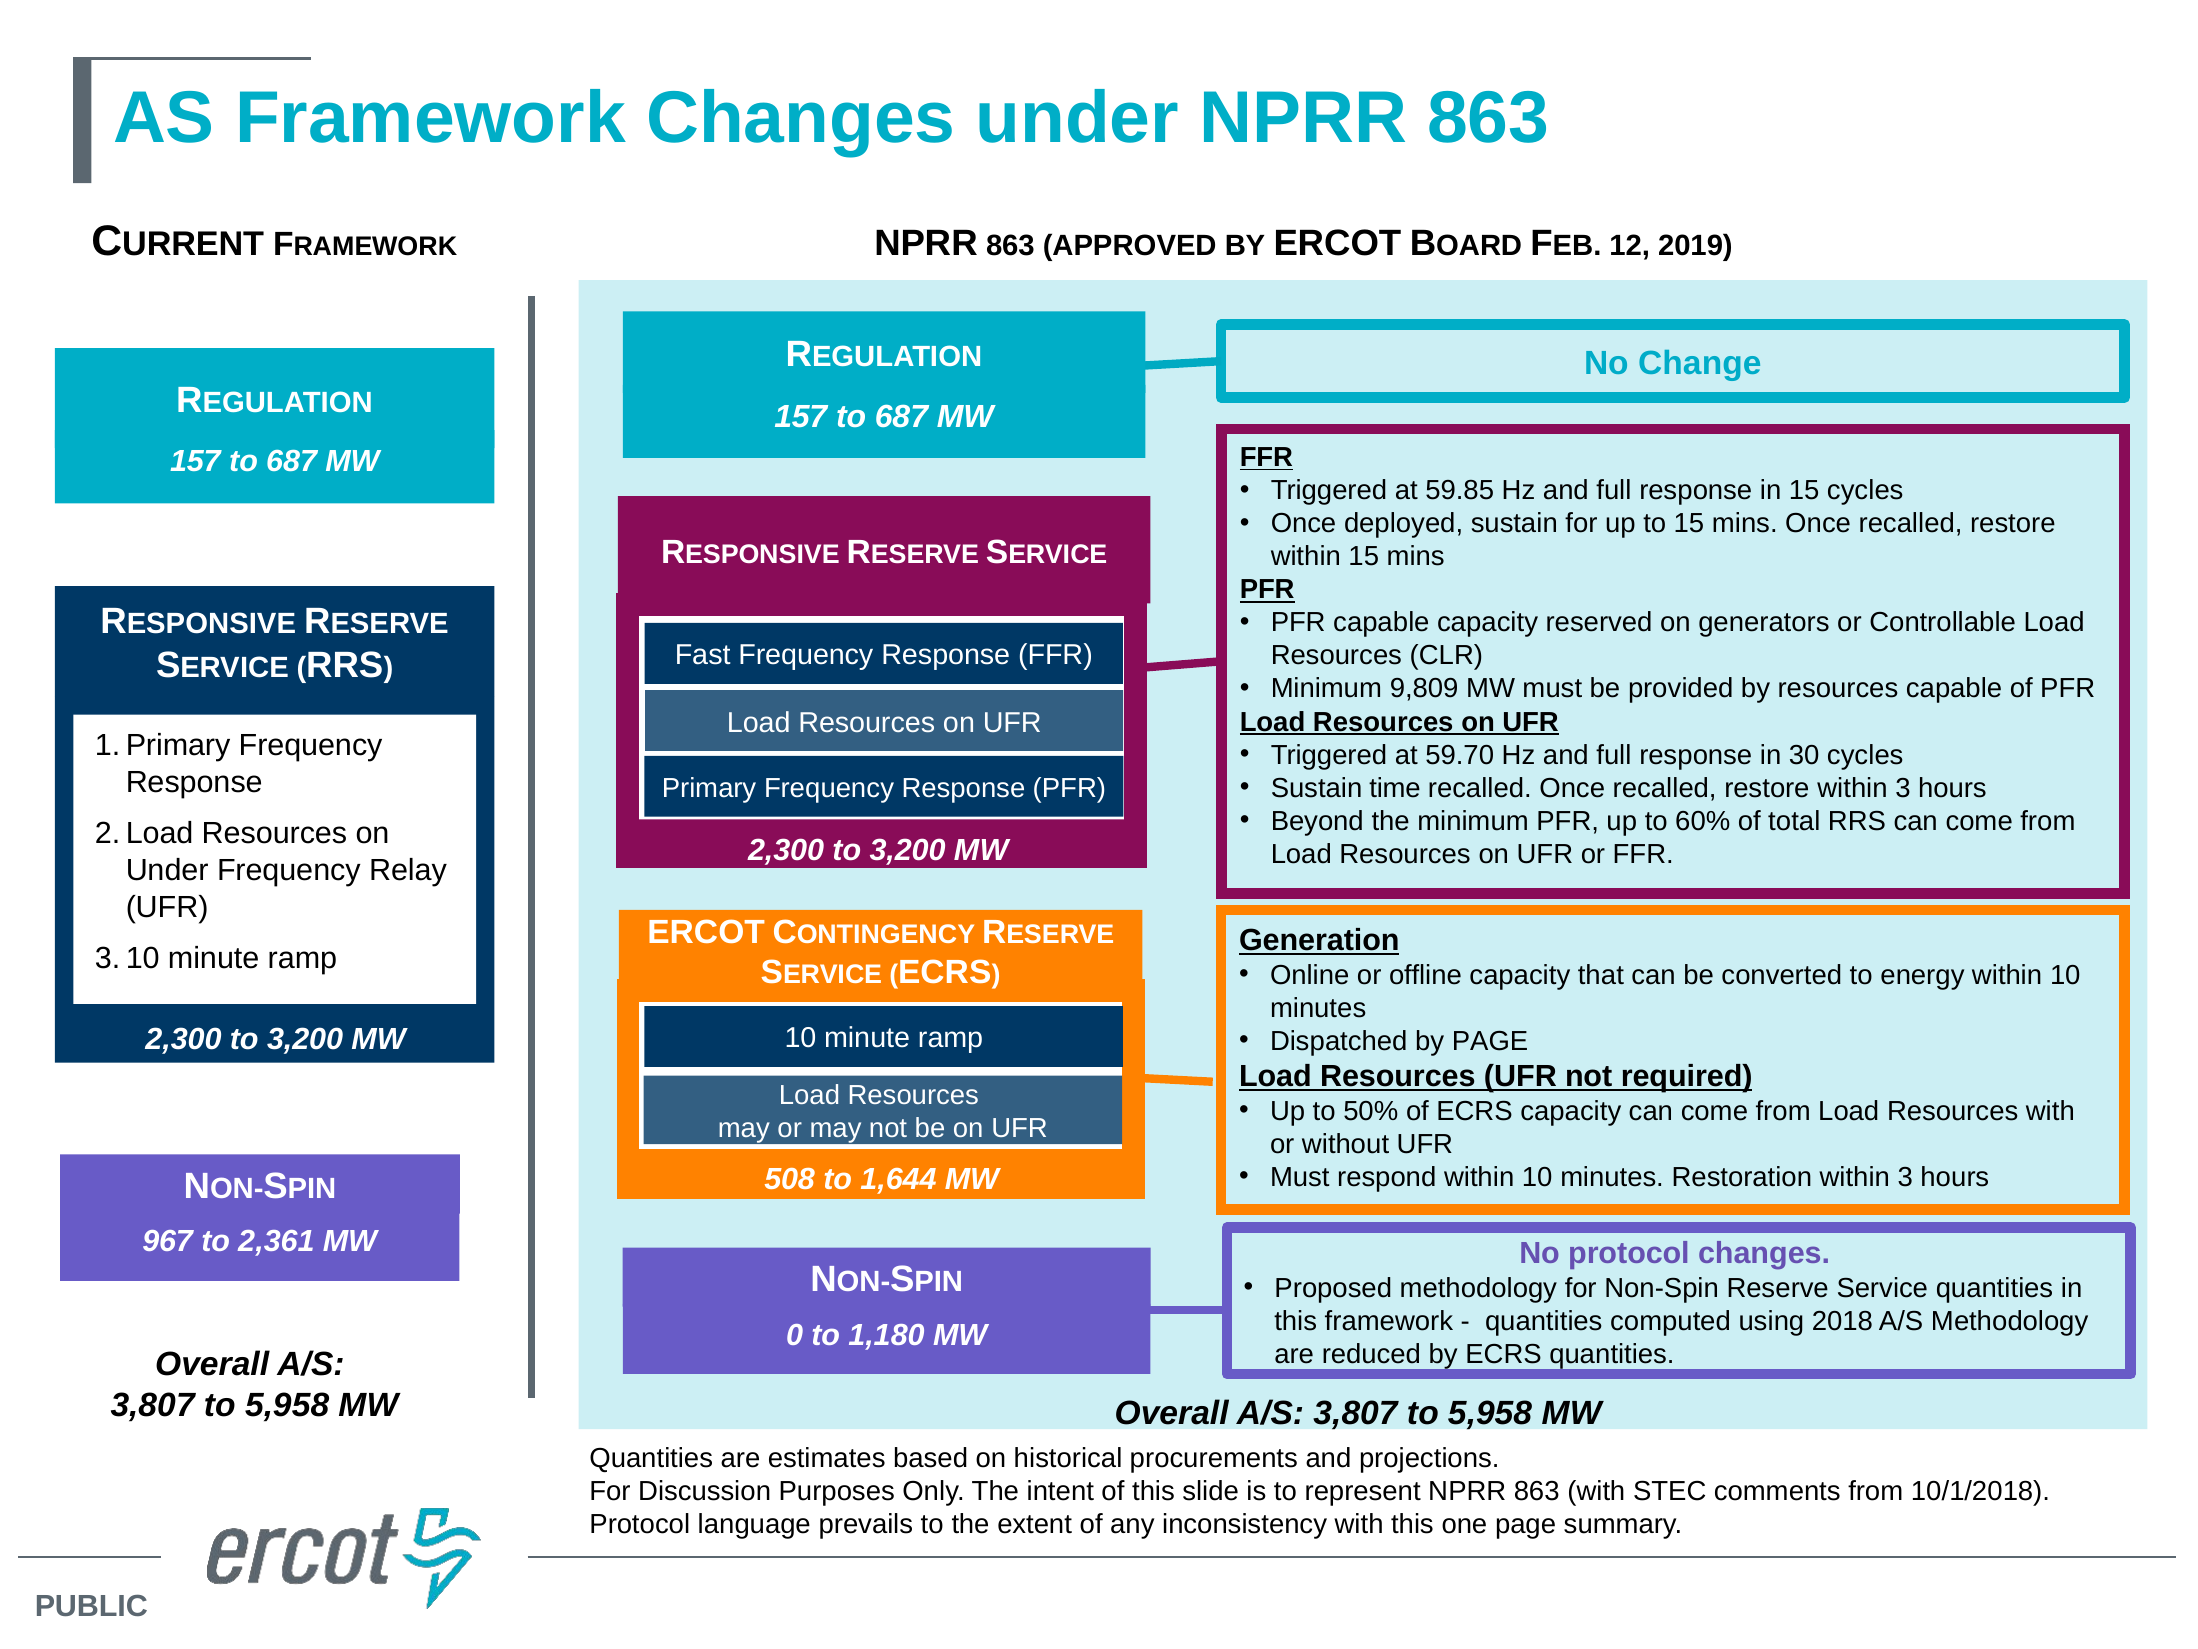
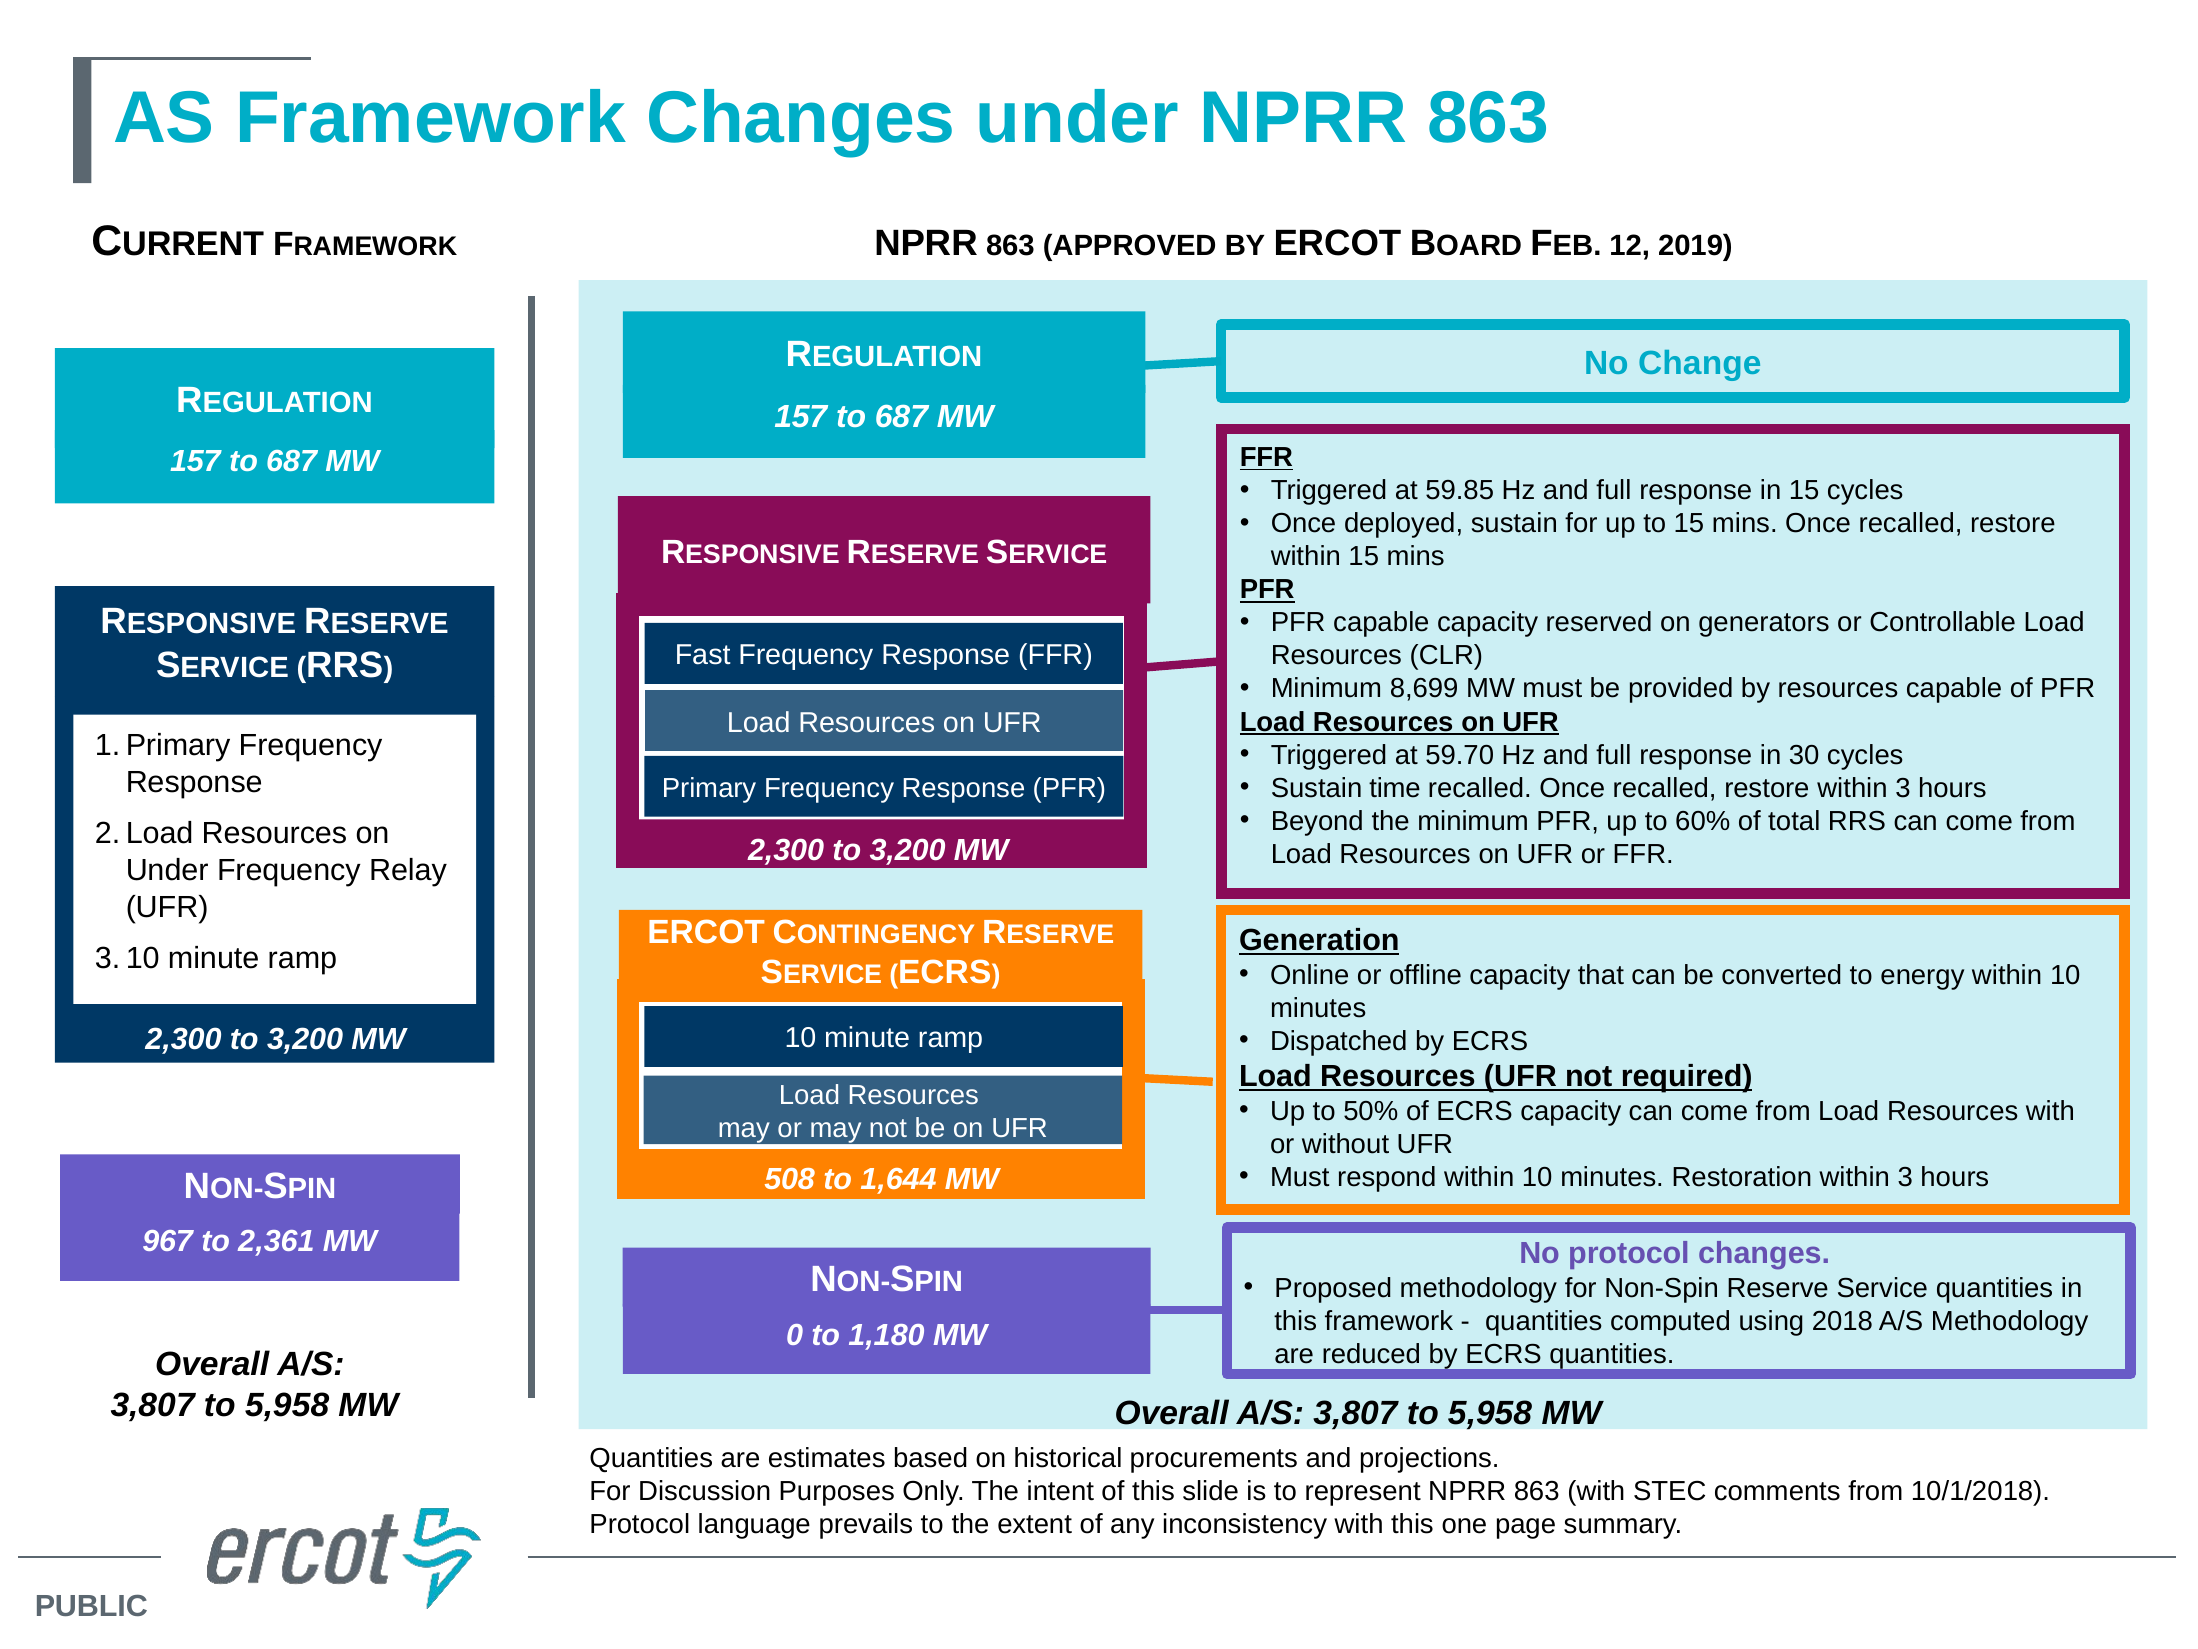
9,809: 9,809 -> 8,699
Dispatched by PAGE: PAGE -> ECRS
